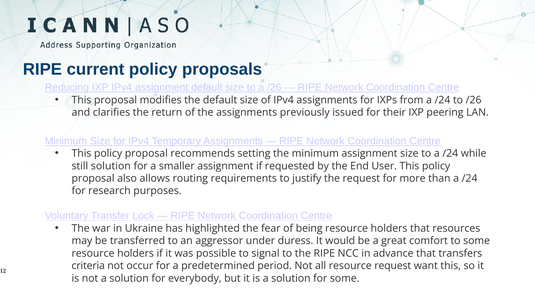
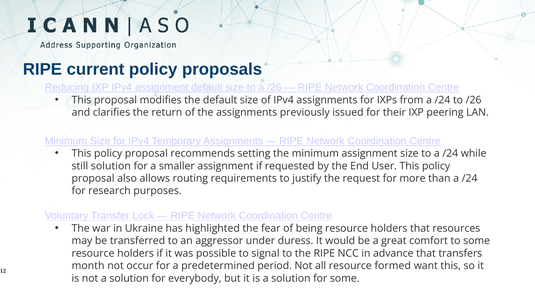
criteria: criteria -> month
resource request: request -> formed
